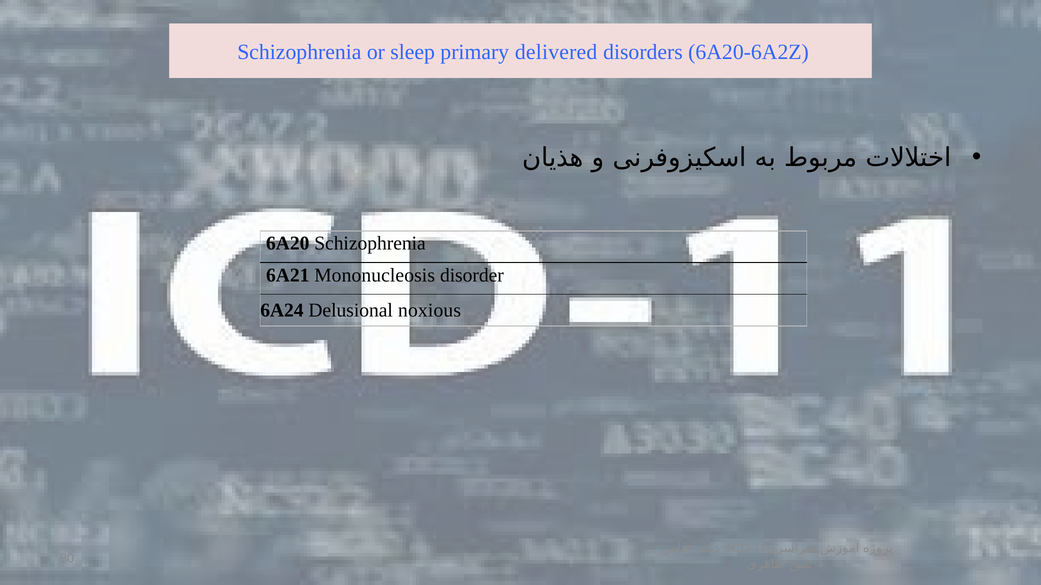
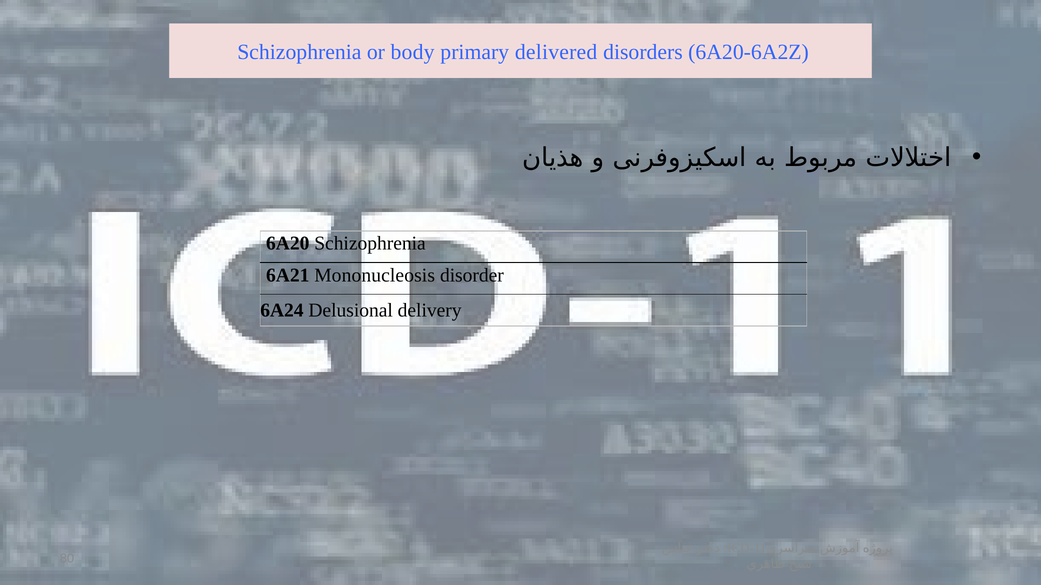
sleep: sleep -> body
noxious: noxious -> delivery
